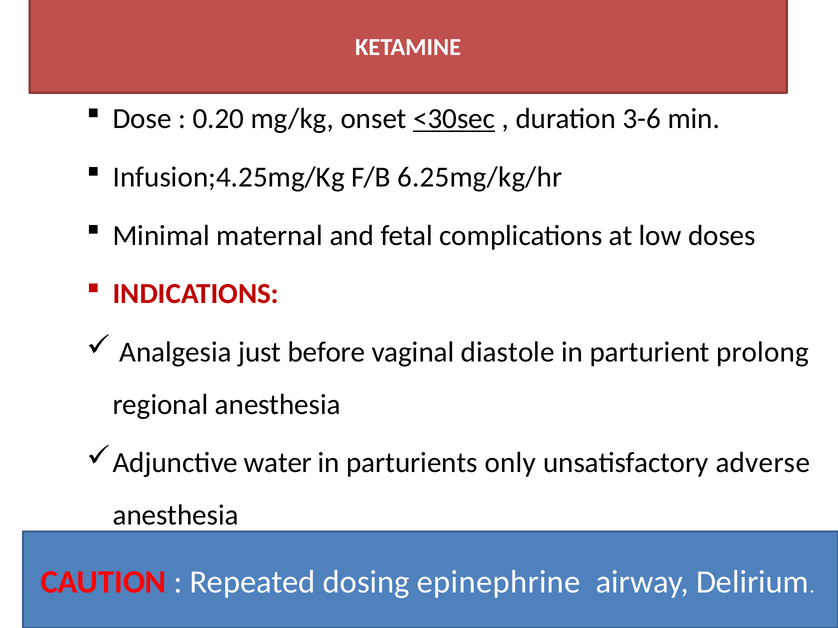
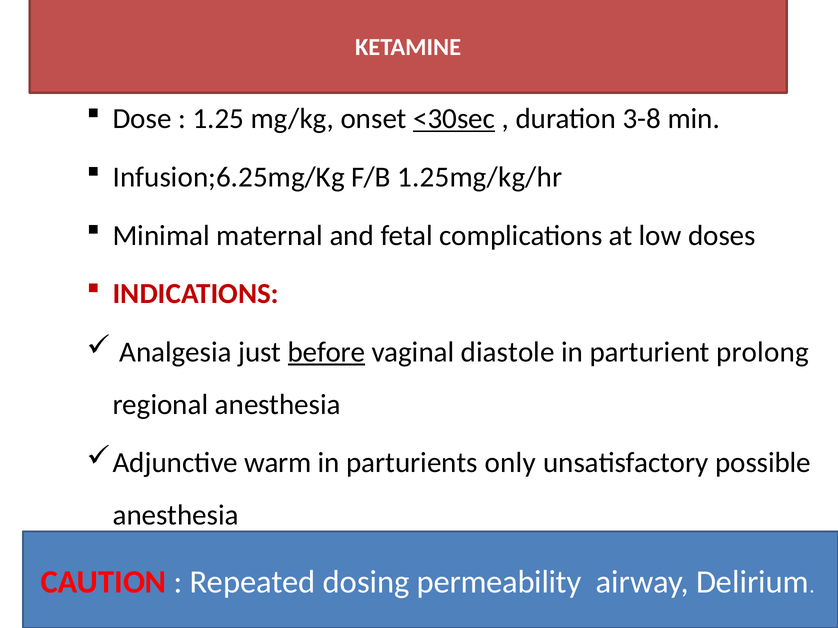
0.20: 0.20 -> 1.25
3-6: 3-6 -> 3-8
Infusion;4.25mg/Kg: Infusion;4.25mg/Kg -> Infusion;6.25mg/Kg
6.25mg/kg/hr: 6.25mg/kg/hr -> 1.25mg/kg/hr
before underline: none -> present
water: water -> warm
adverse: adverse -> possible
epinephrine: epinephrine -> permeability
